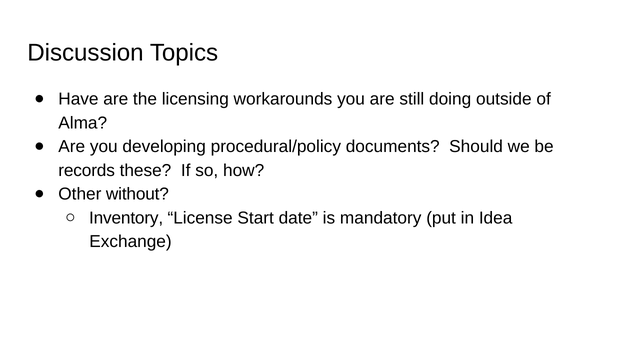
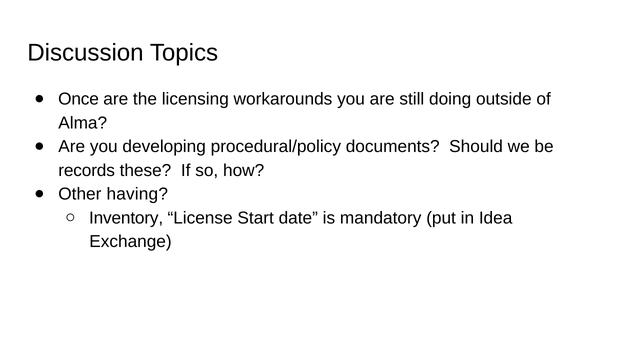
Have: Have -> Once
without: without -> having
